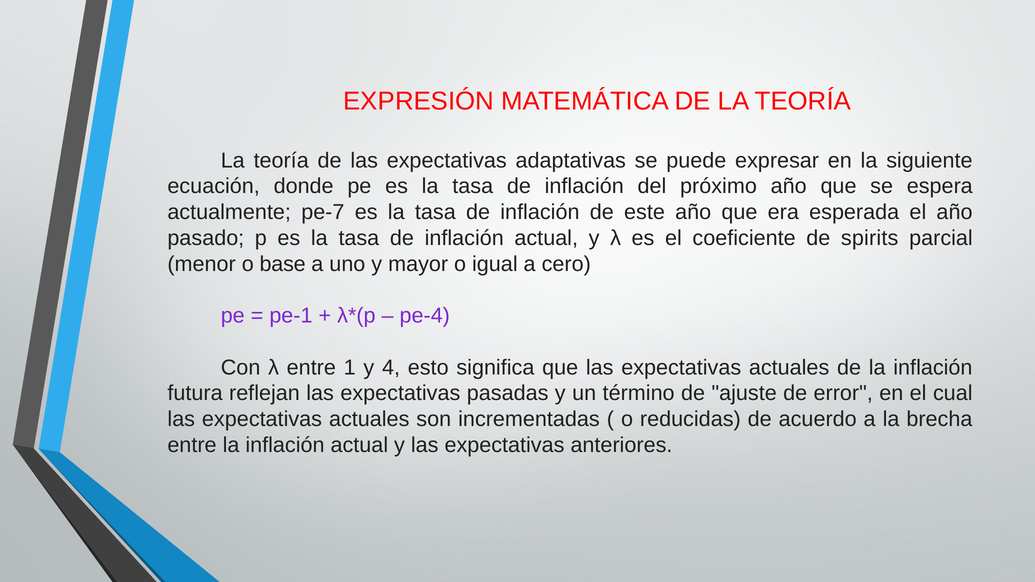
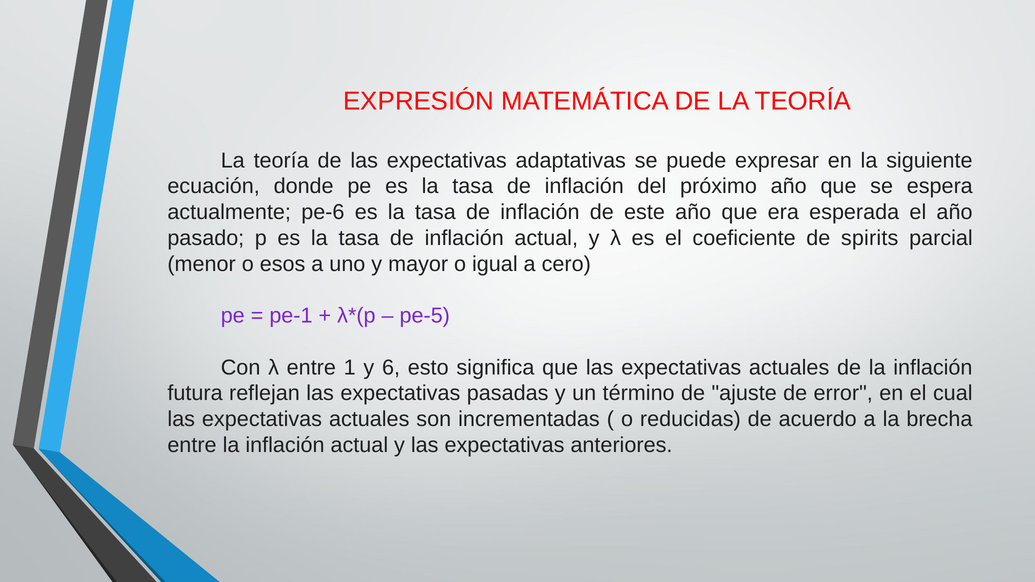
pe-7: pe-7 -> pe-6
base: base -> esos
pe-4: pe-4 -> pe-5
4: 4 -> 6
